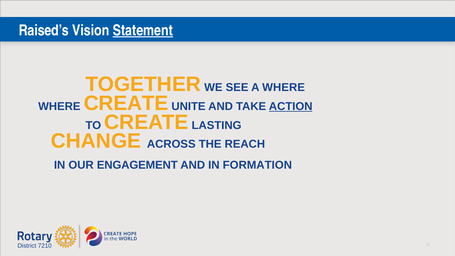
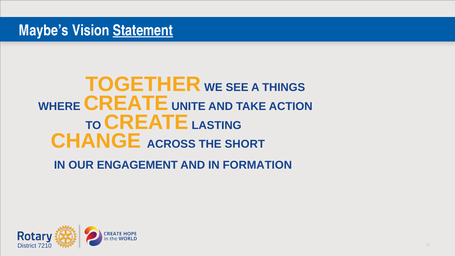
Raised’s: Raised’s -> Maybe’s
A WHERE: WHERE -> THINGS
ACTION underline: present -> none
REACH: REACH -> SHORT
